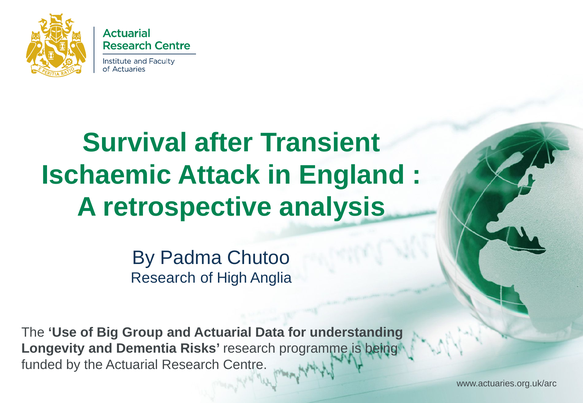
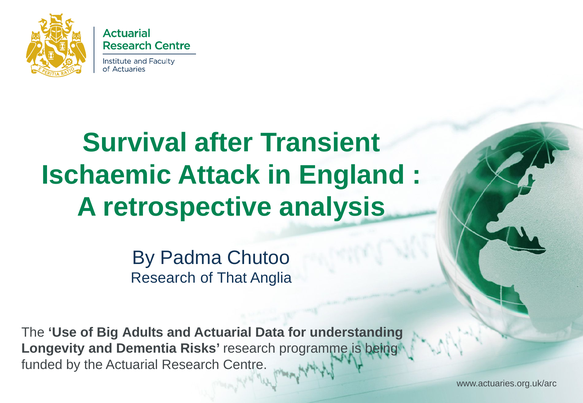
High: High -> That
Group: Group -> Adults
